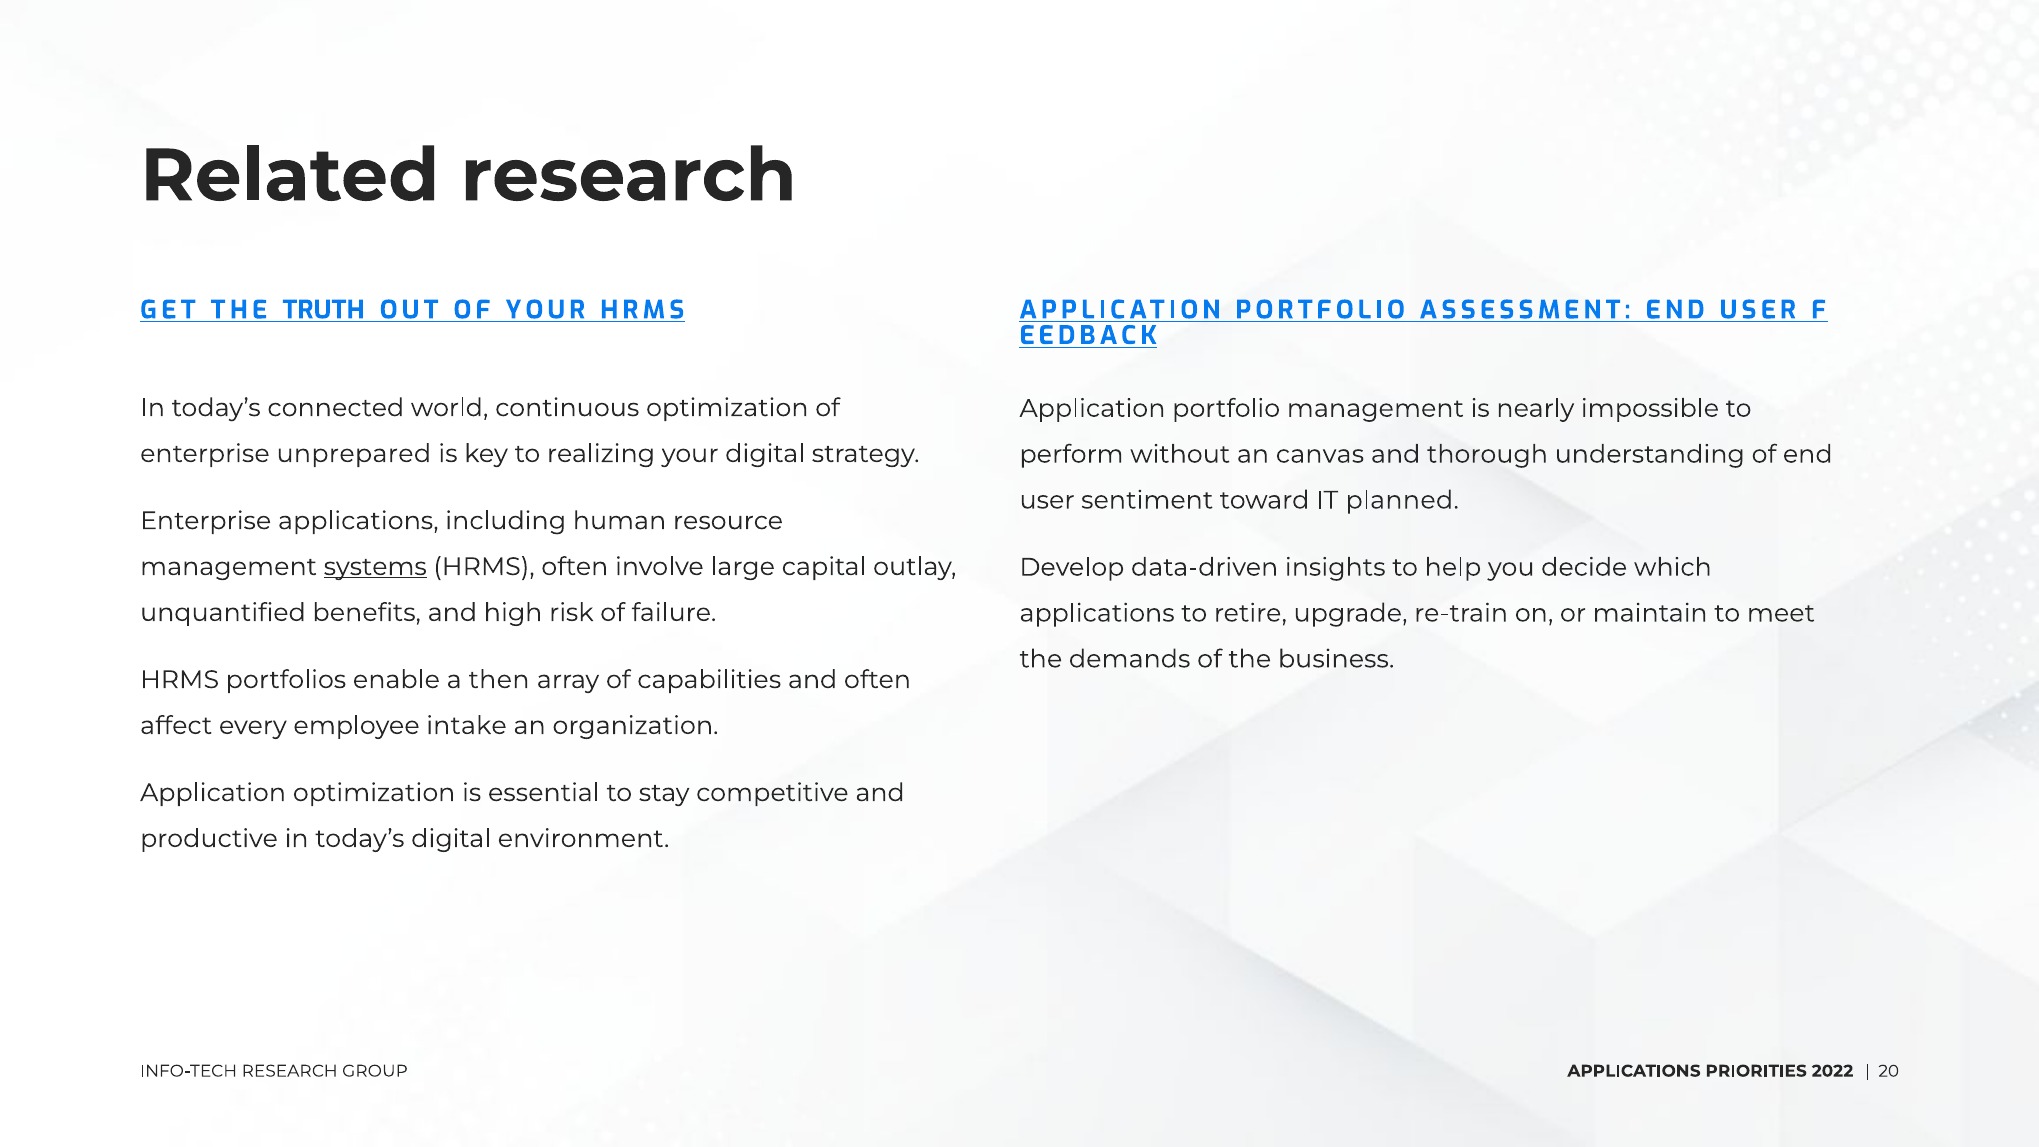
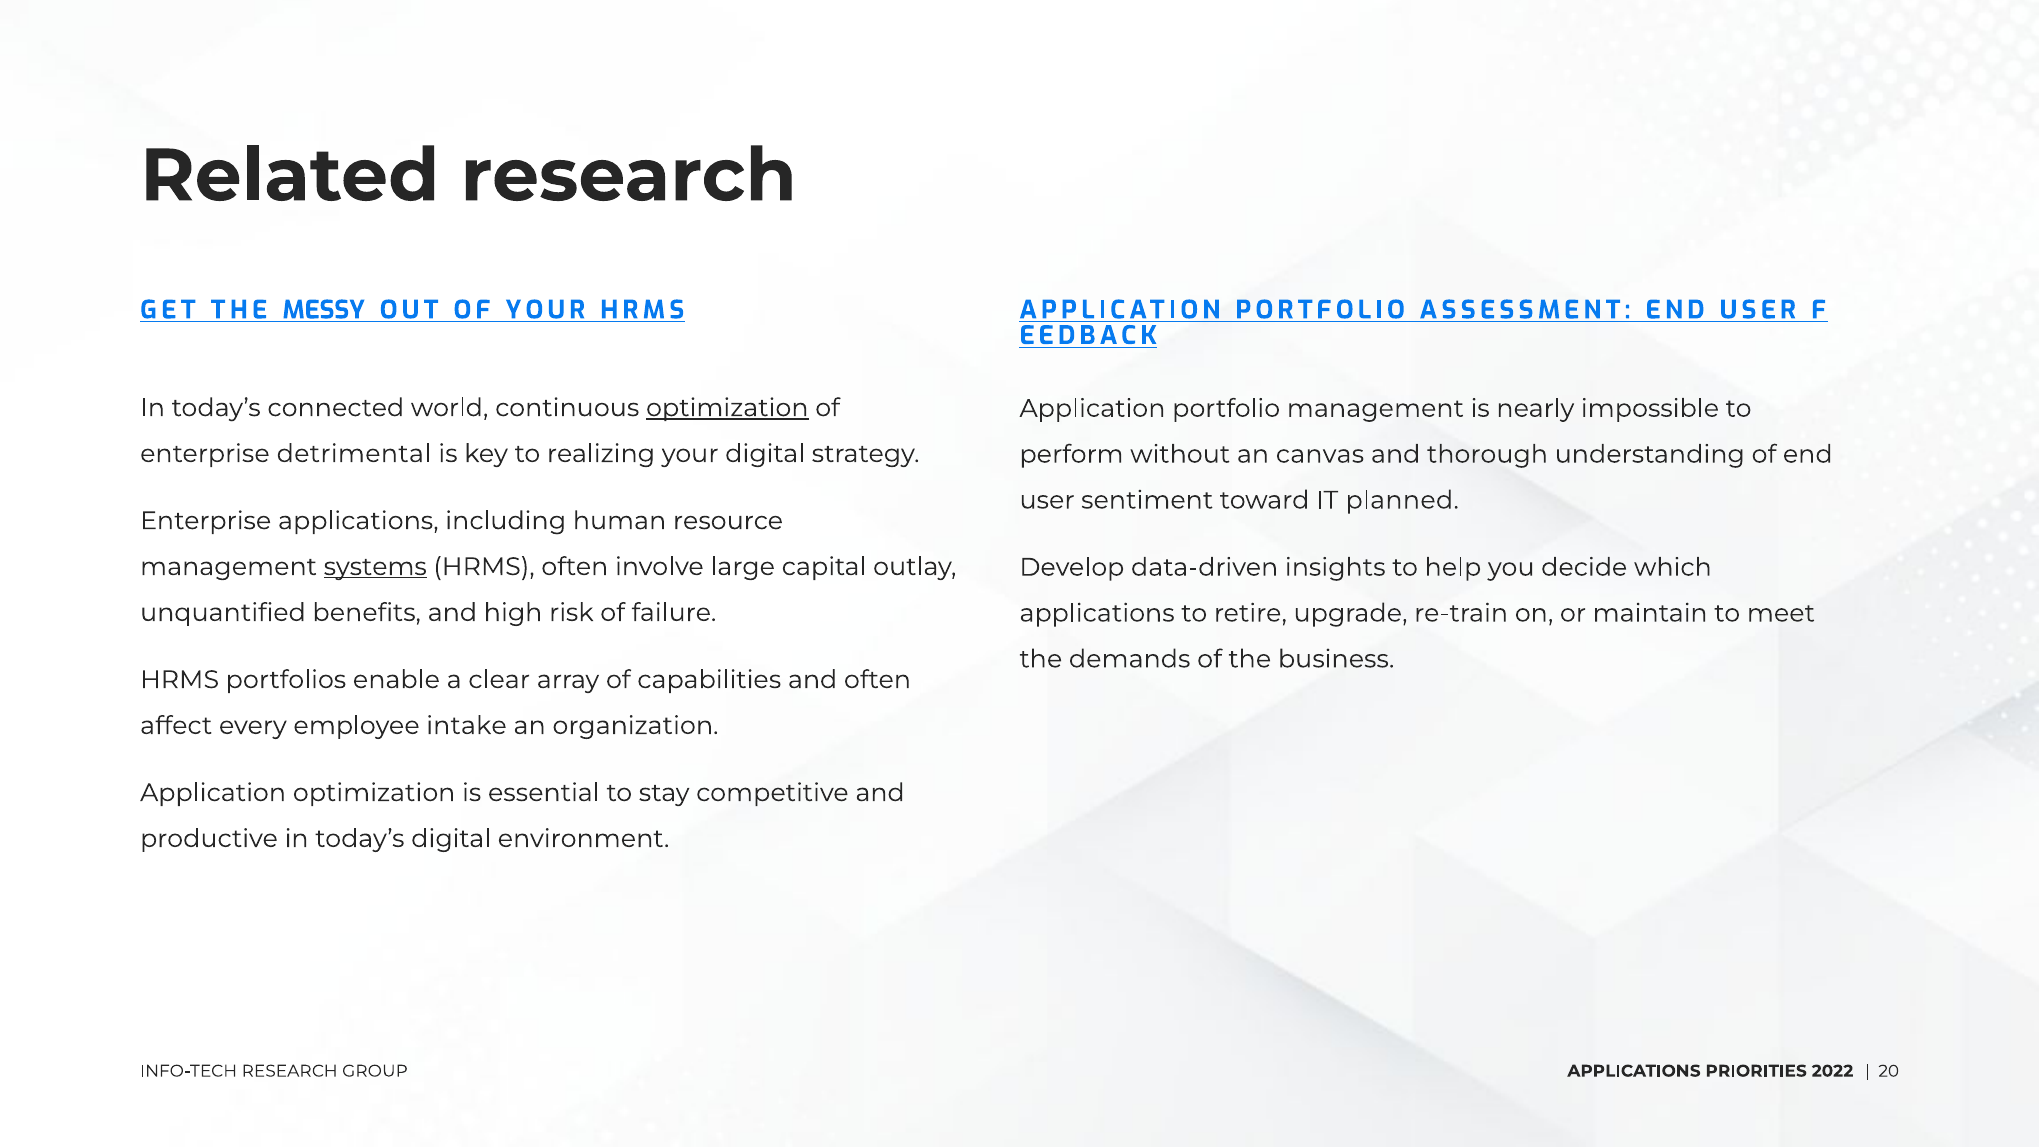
TRUTH: TRUTH -> MESSY
optimization at (727, 408) underline: none -> present
unprepared: unprepared -> detrimental
then: then -> clear
